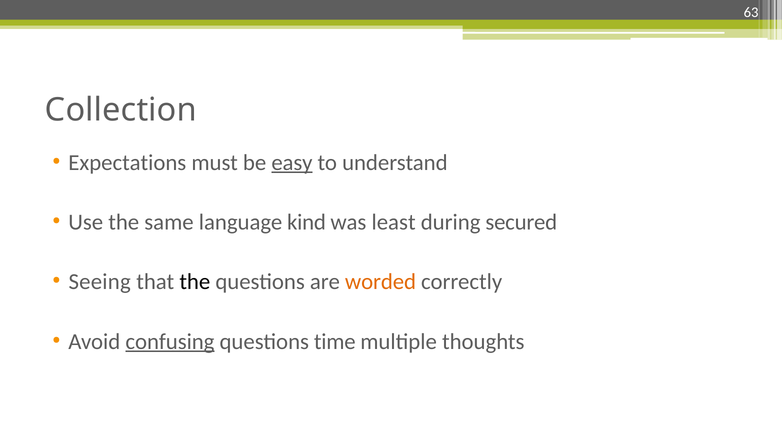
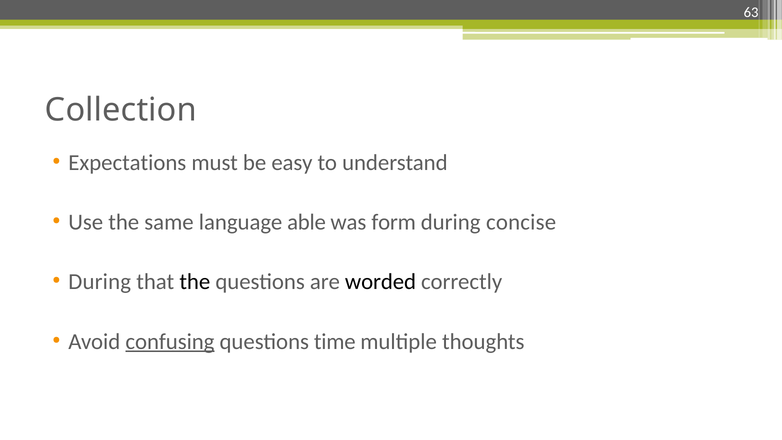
easy underline: present -> none
kind: kind -> able
least: least -> form
secured: secured -> concise
Seeing at (100, 282): Seeing -> During
worded colour: orange -> black
